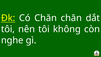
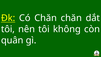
nghe: nghe -> quân
